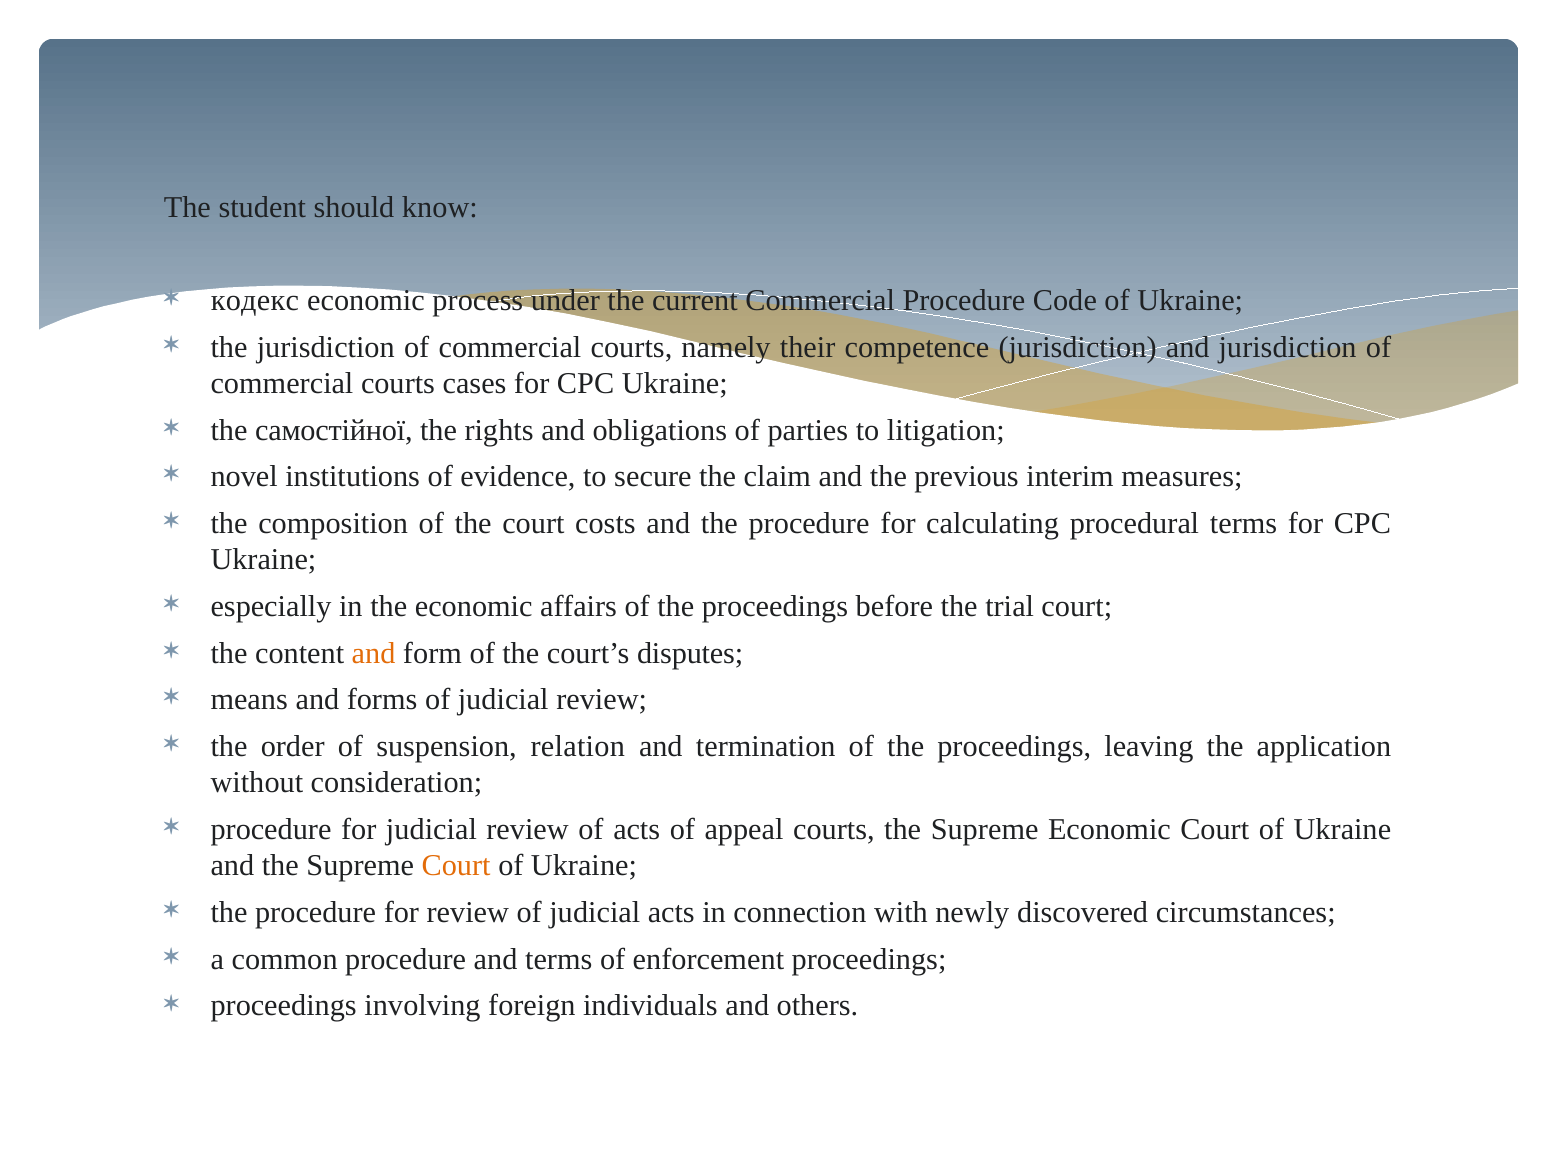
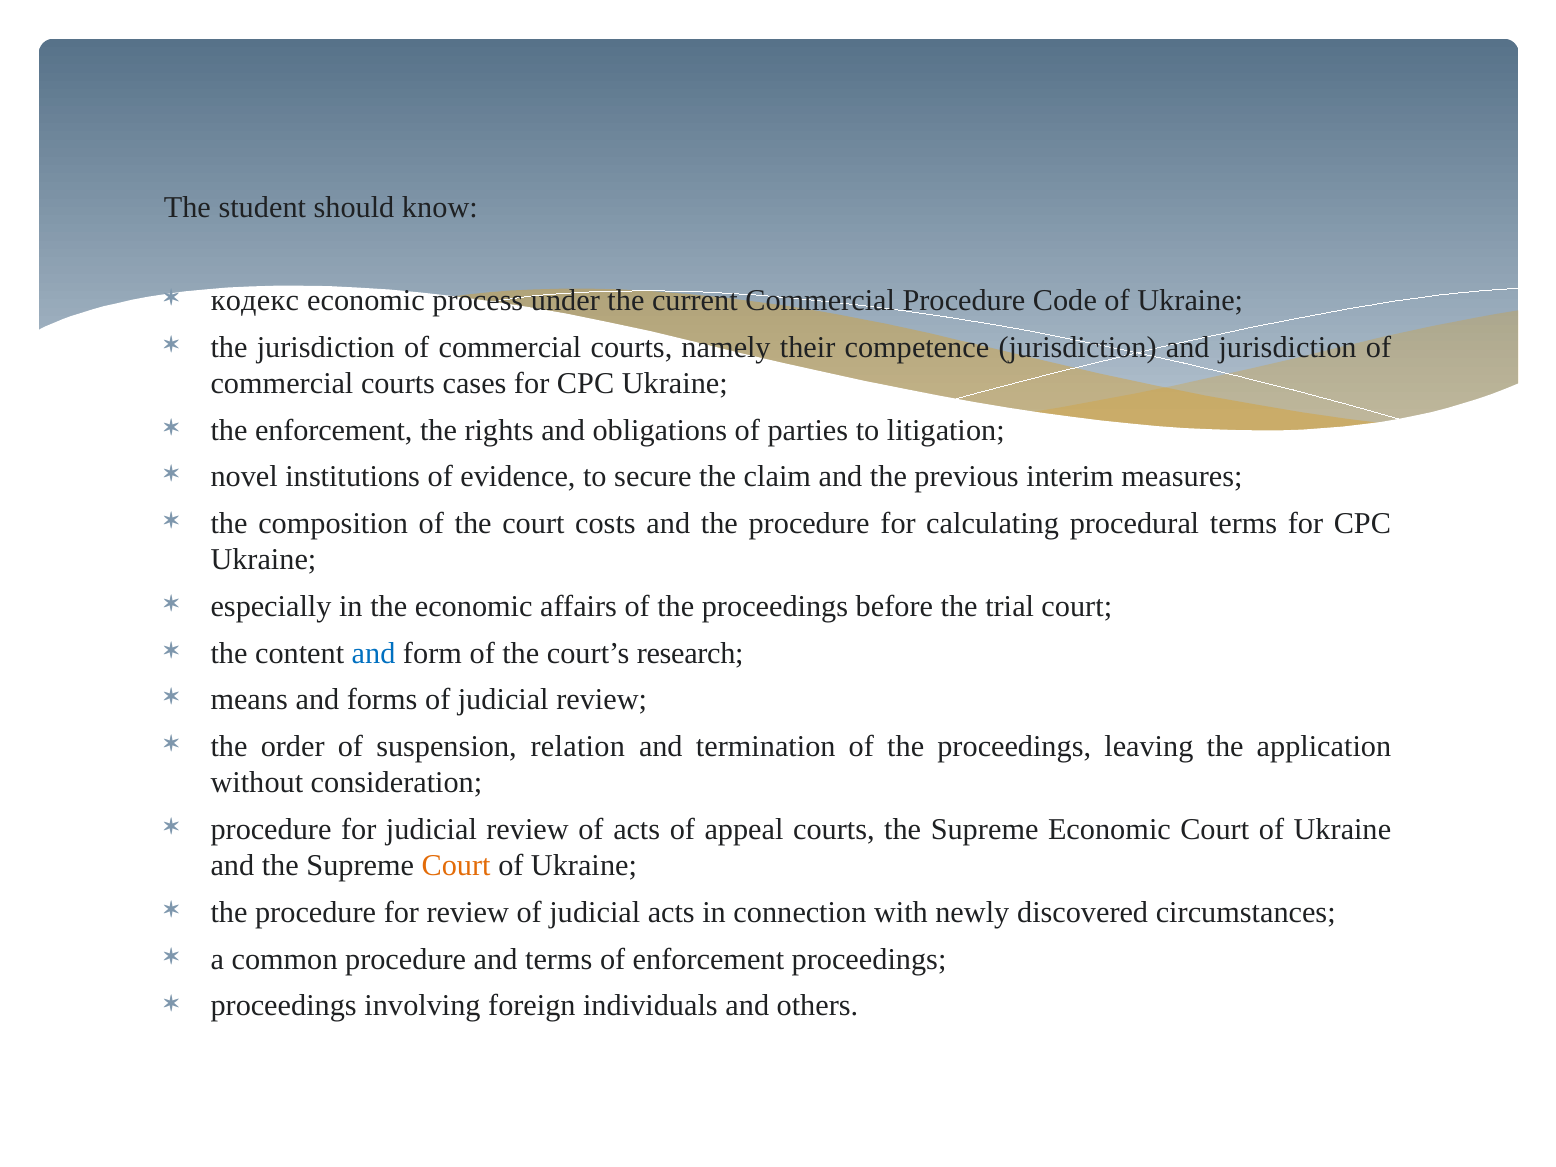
the самостійної: самостійної -> enforcement
and at (374, 653) colour: orange -> blue
disputes: disputes -> research
